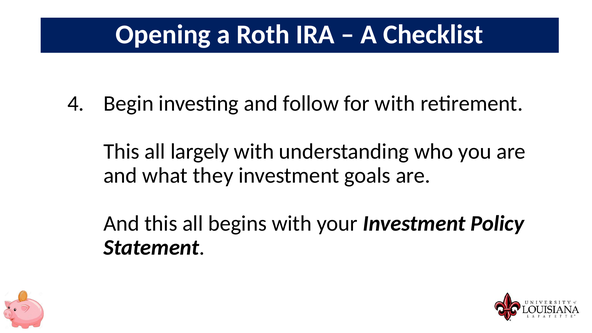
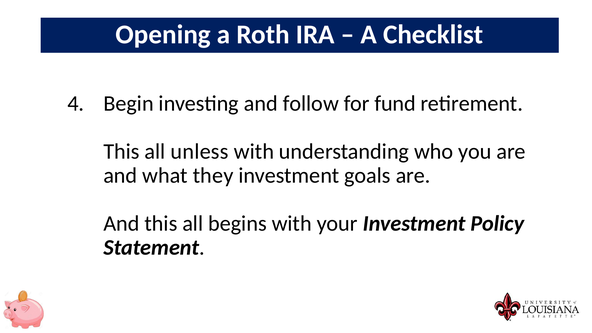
for with: with -> fund
largely: largely -> unless
